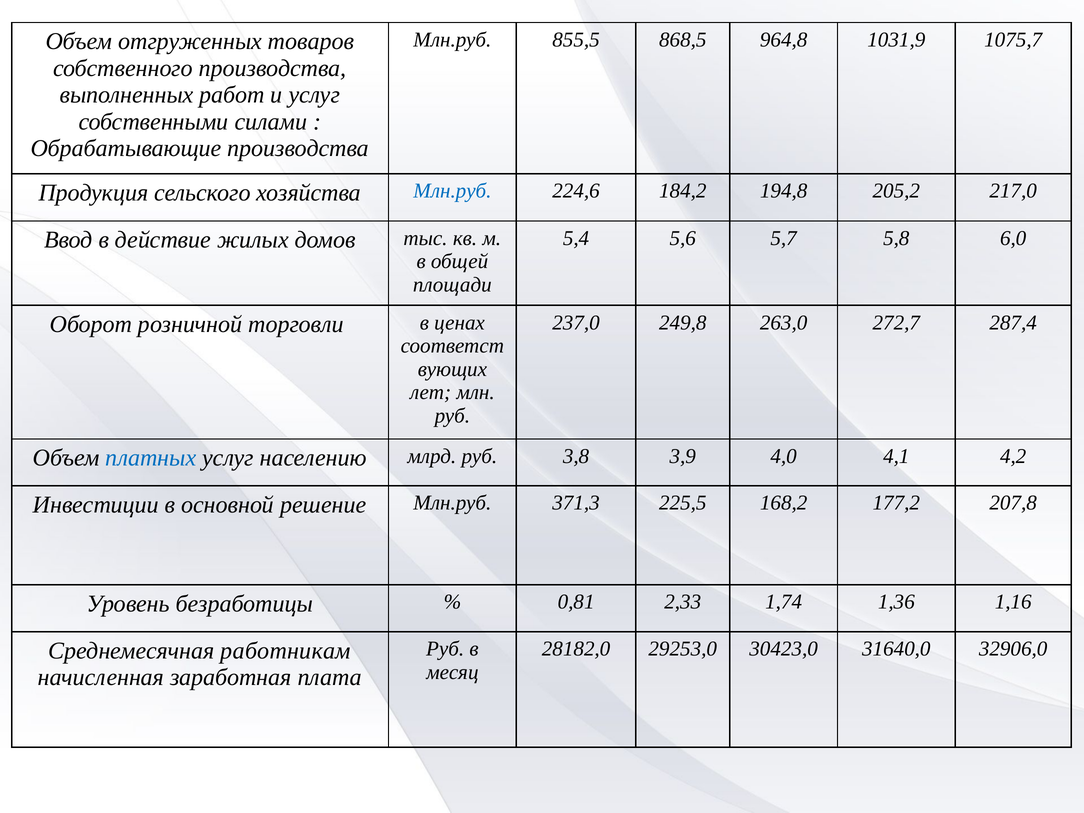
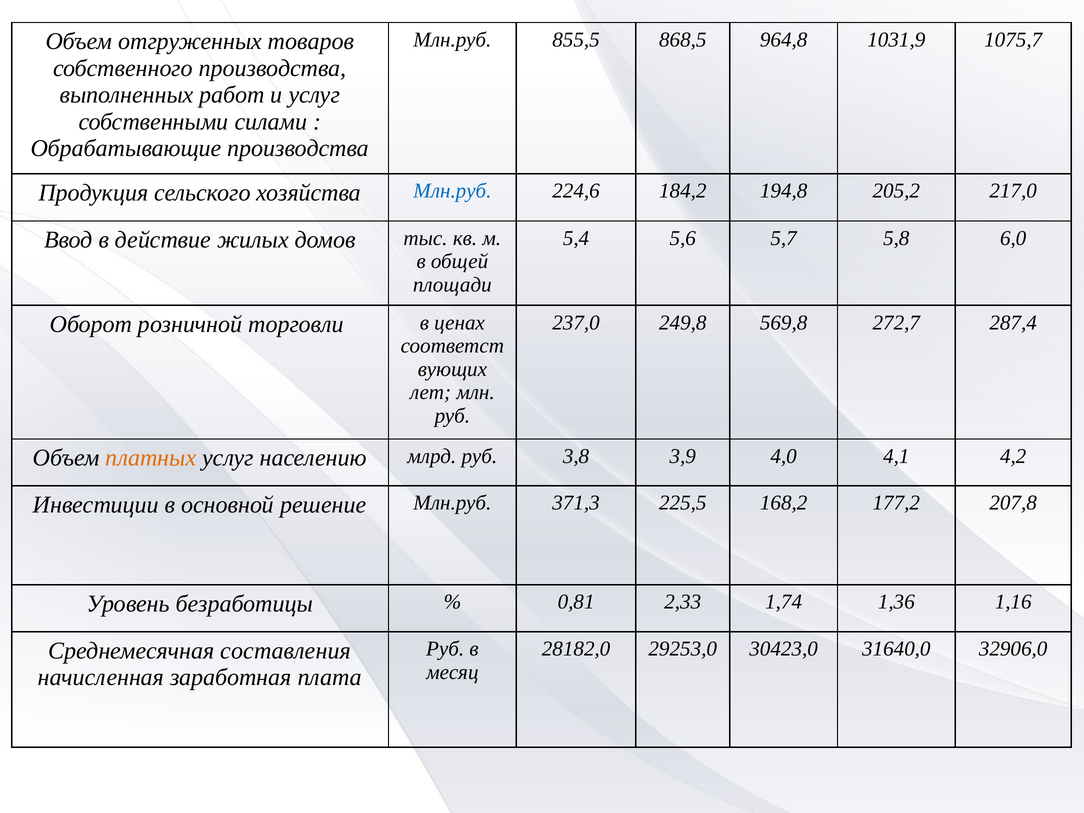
263,0: 263,0 -> 569,8
платных colour: blue -> orange
работникам: работникам -> составления
